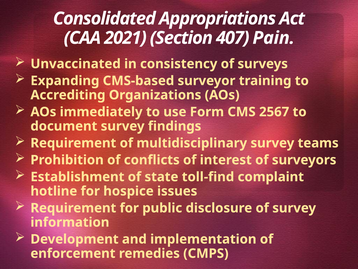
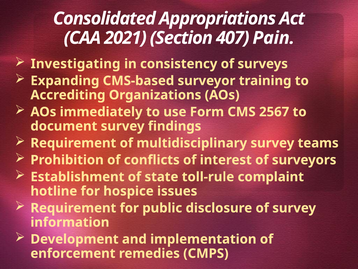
Unvaccinated: Unvaccinated -> Investigating
toll-find: toll-find -> toll-rule
